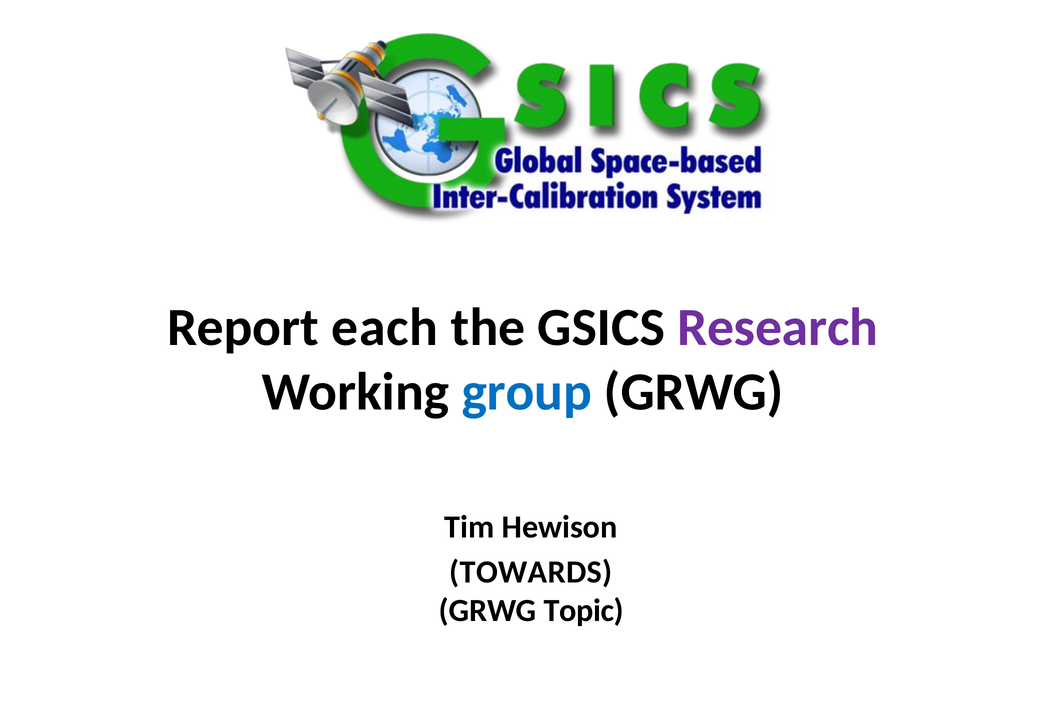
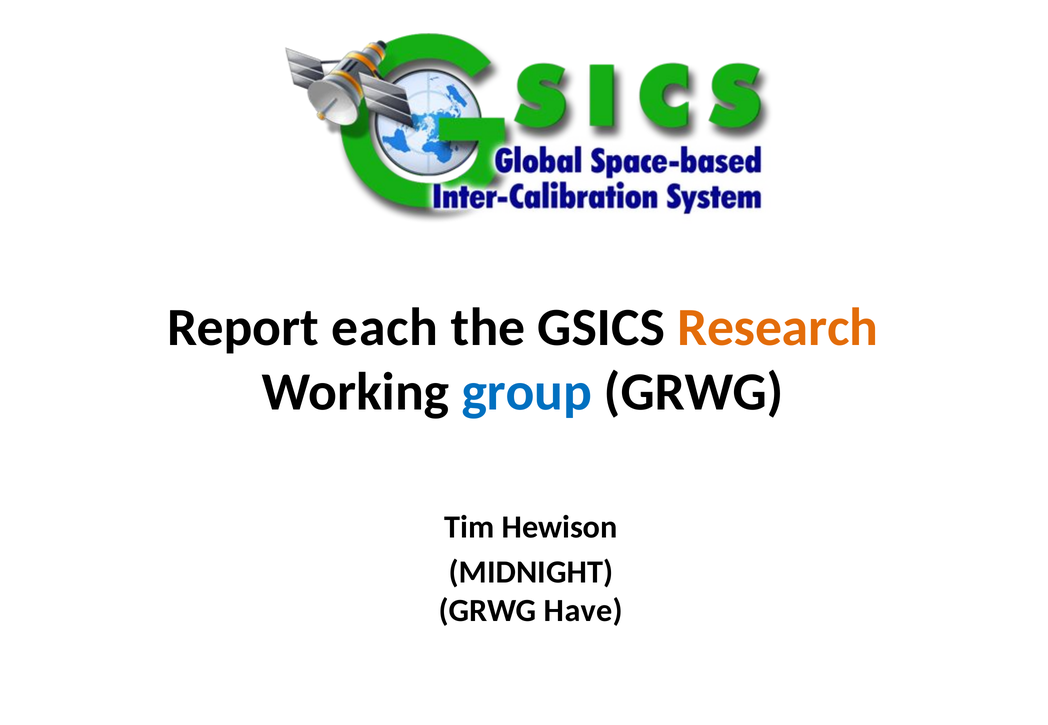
Research colour: purple -> orange
TOWARDS: TOWARDS -> MIDNIGHT
Topic: Topic -> Have
